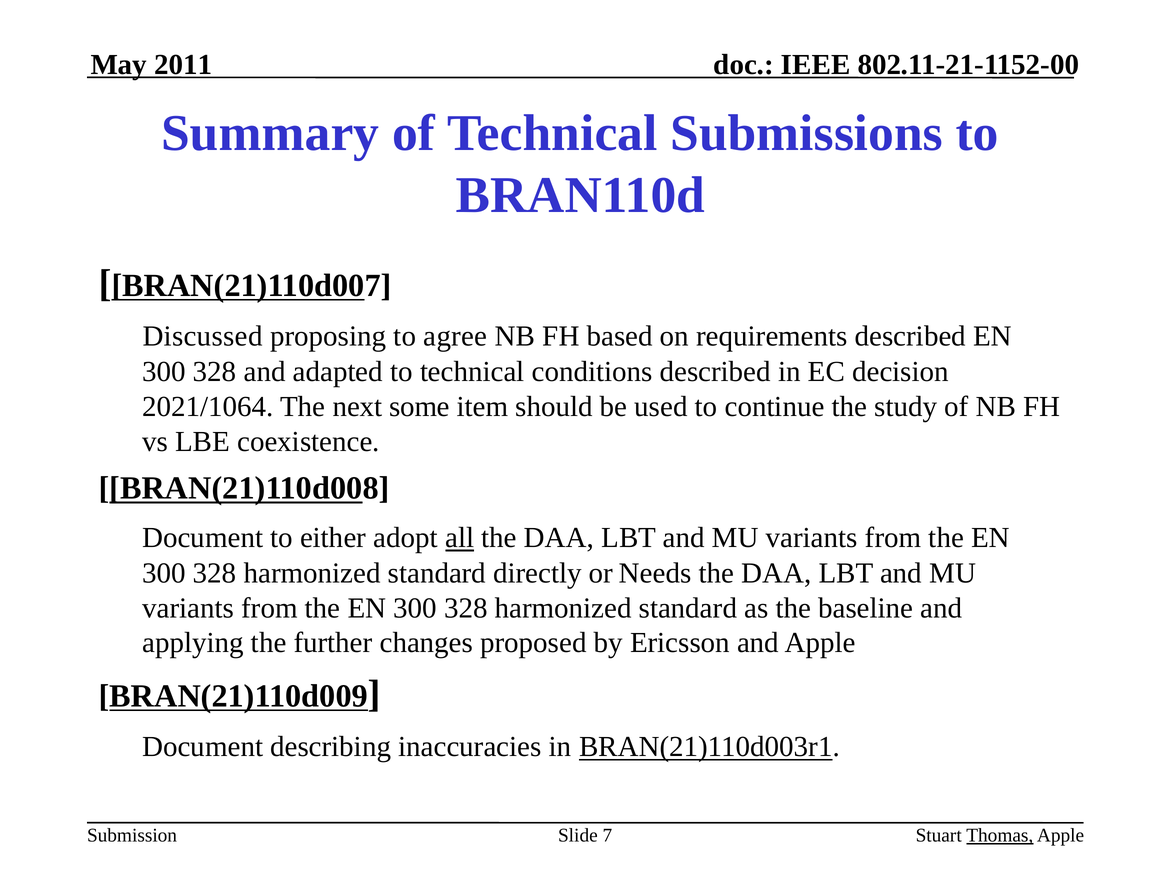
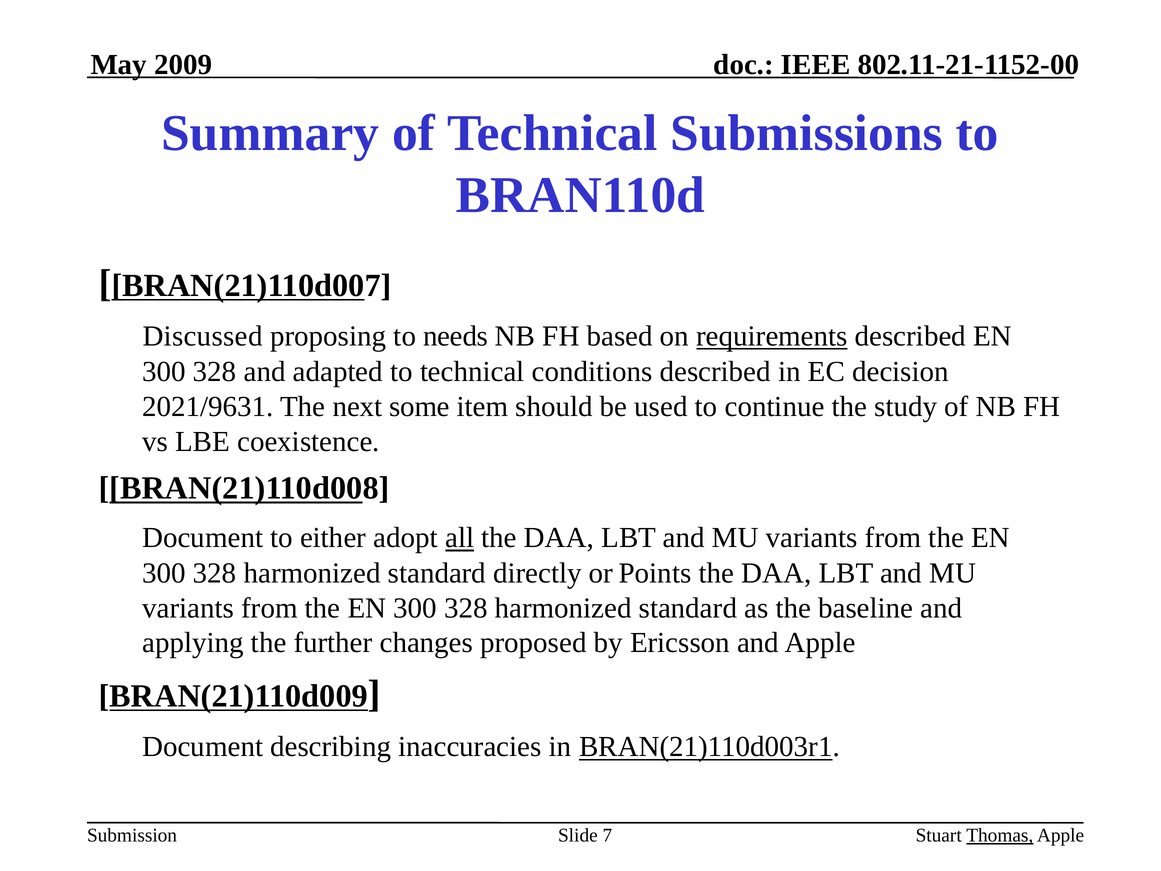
2011: 2011 -> 2009
agree: agree -> needs
requirements underline: none -> present
2021/1064: 2021/1064 -> 2021/9631
Needs: Needs -> Points
